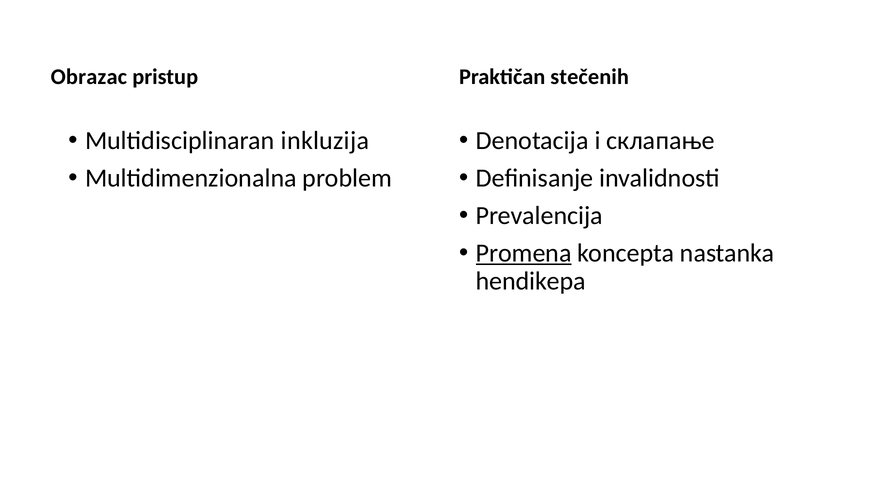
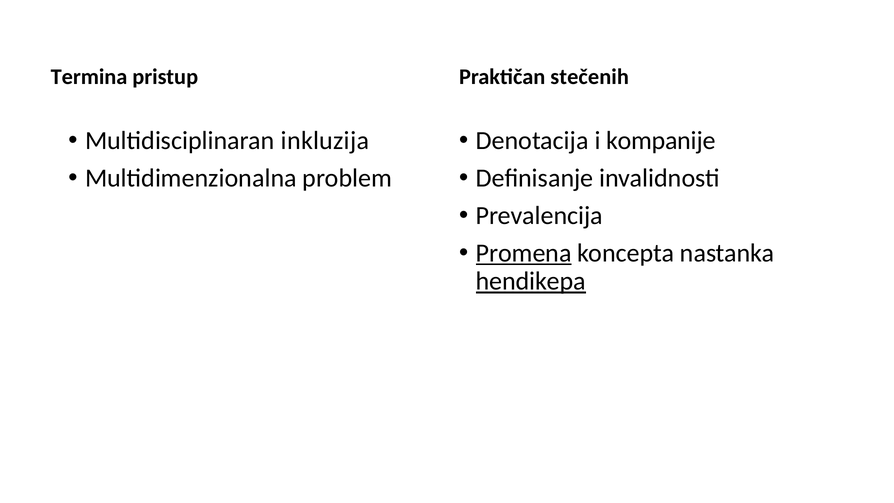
Obrazac: Obrazac -> Termina
склапање: склапање -> kompanije
hendikepa underline: none -> present
